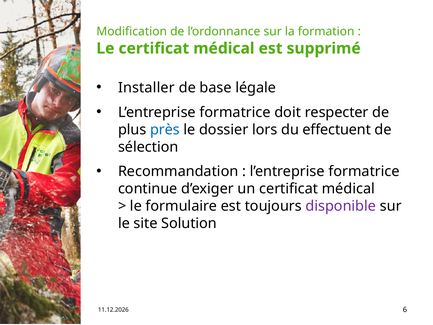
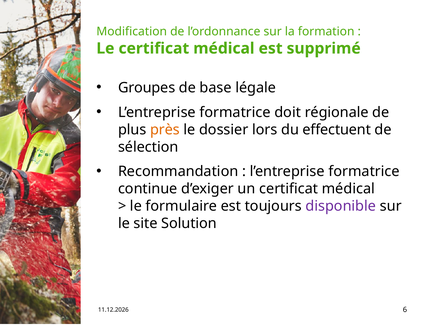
Installer: Installer -> Groupes
respecter: respecter -> régionale
près colour: blue -> orange
